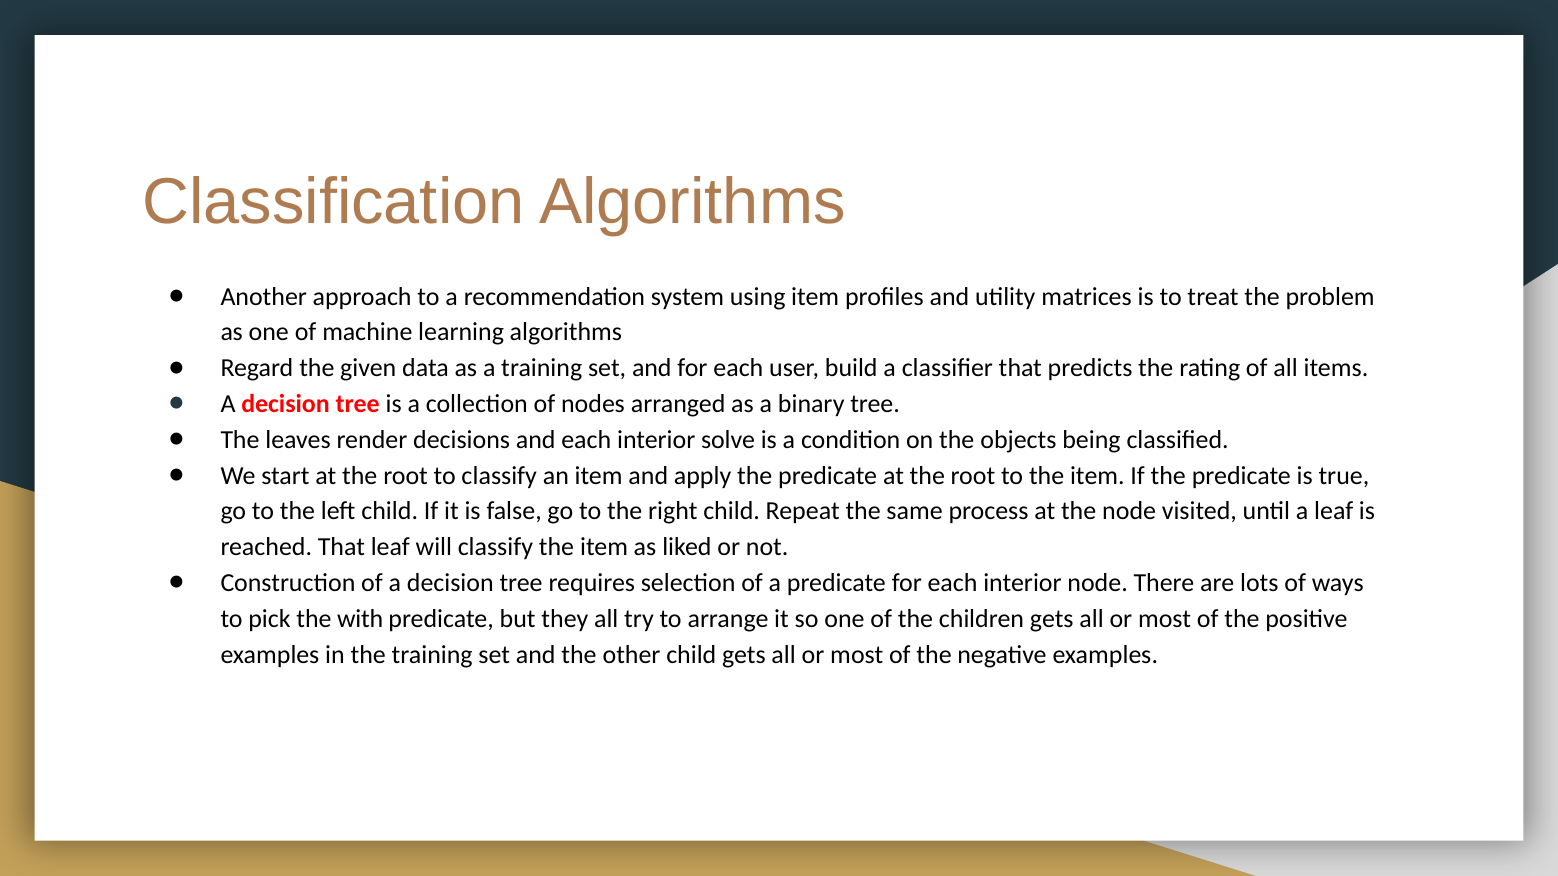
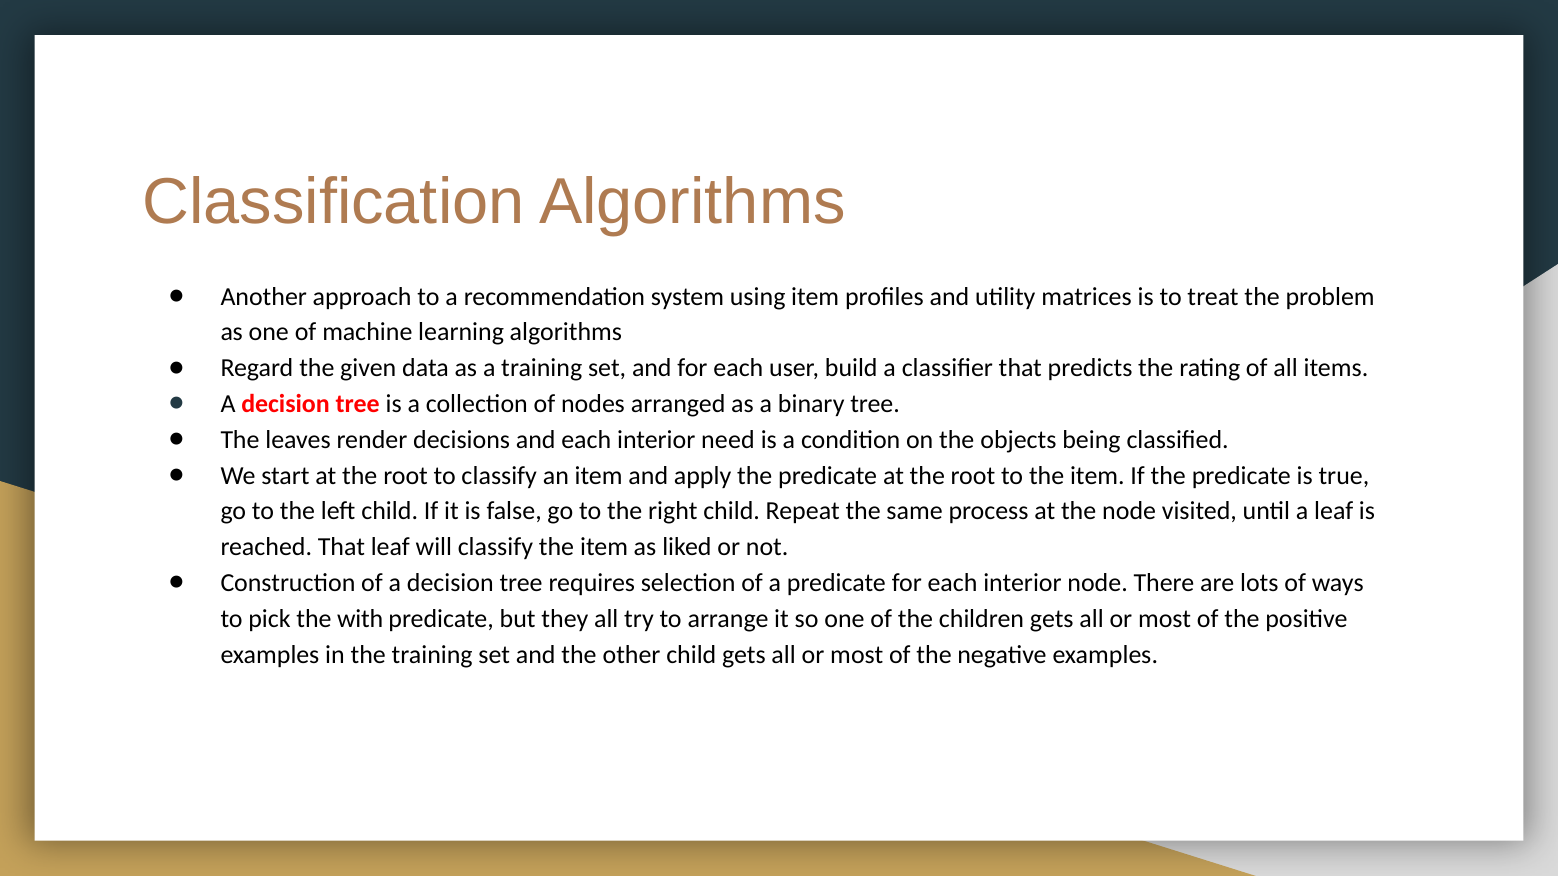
solve: solve -> need
